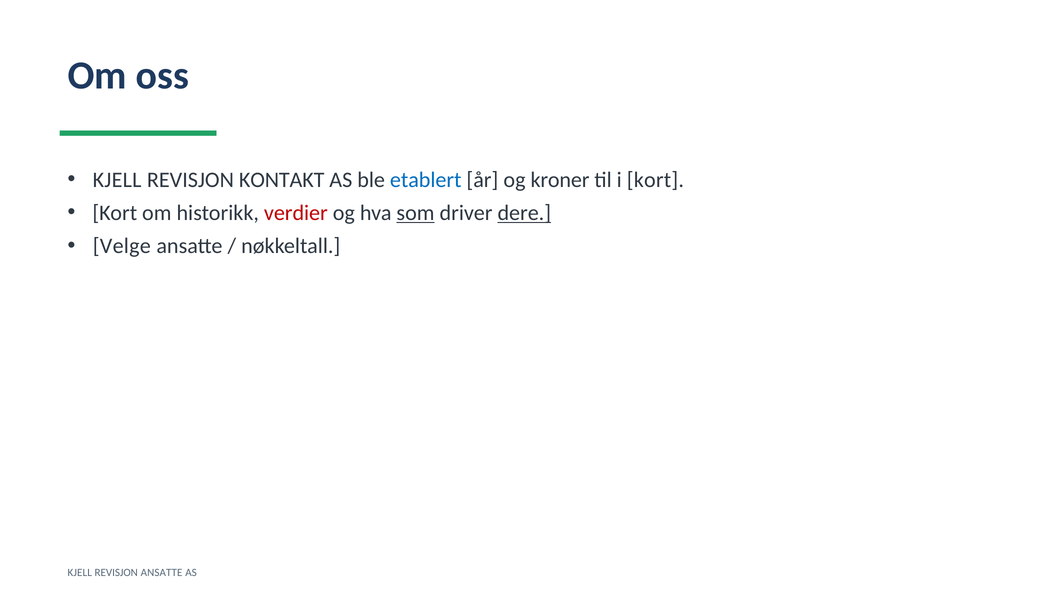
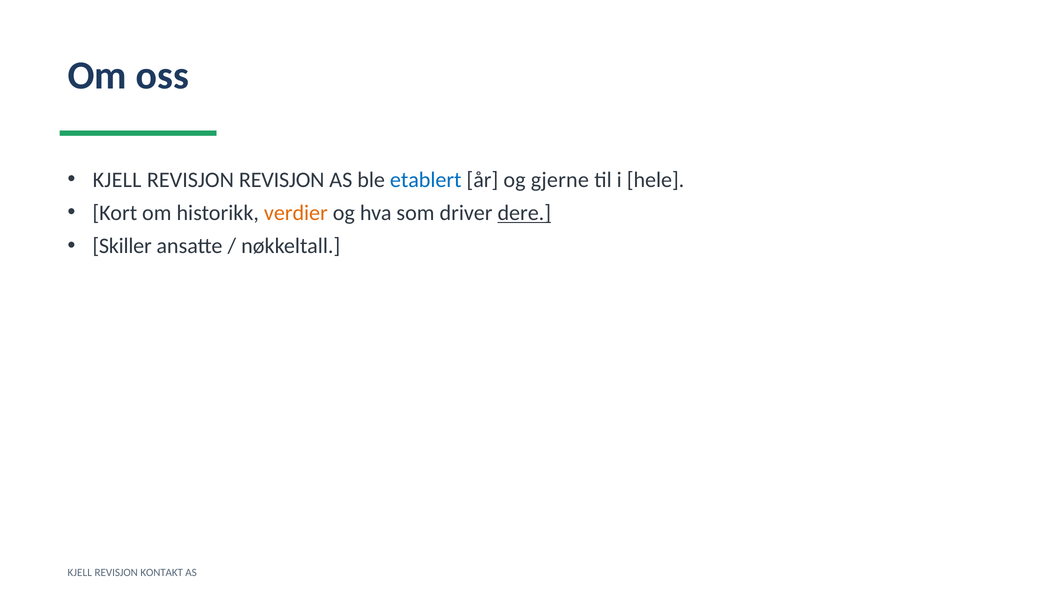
REVISJON KONTAKT: KONTAKT -> REVISJON
kroner: kroner -> gjerne
i kort: kort -> hele
verdier colour: red -> orange
som underline: present -> none
Velge: Velge -> Skiller
REVISJON ANSATTE: ANSATTE -> KONTAKT
